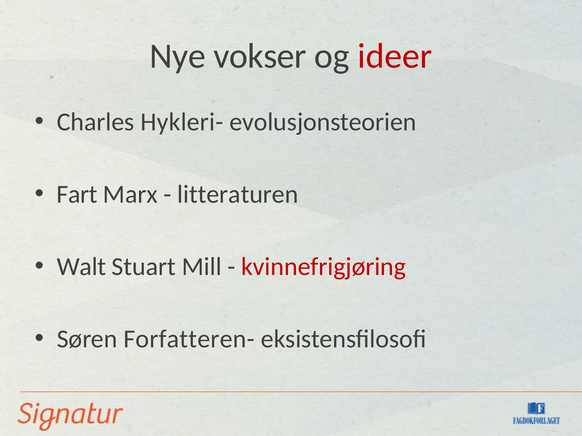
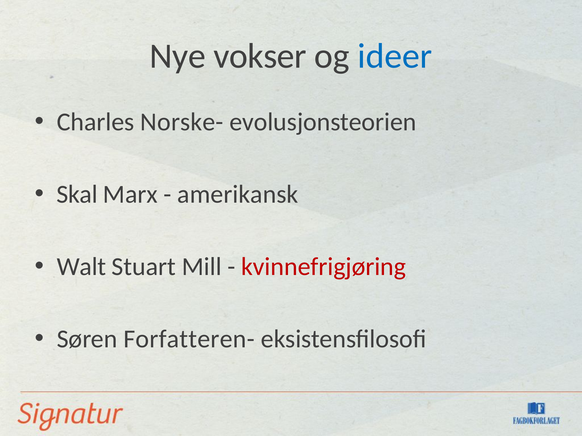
ideer colour: red -> blue
Hykleri-: Hykleri- -> Norske-
Fart: Fart -> Skal
litteraturen: litteraturen -> amerikansk
